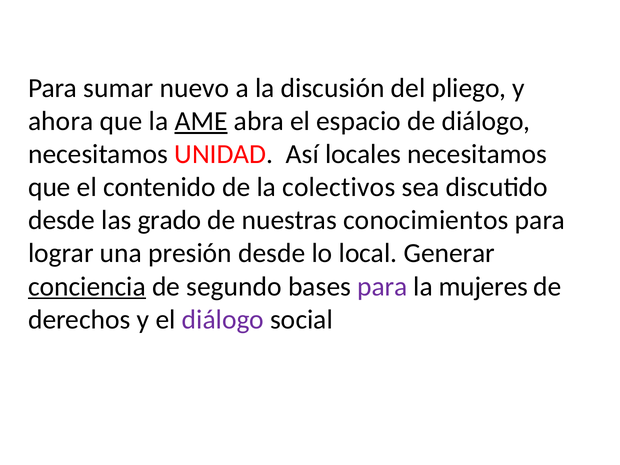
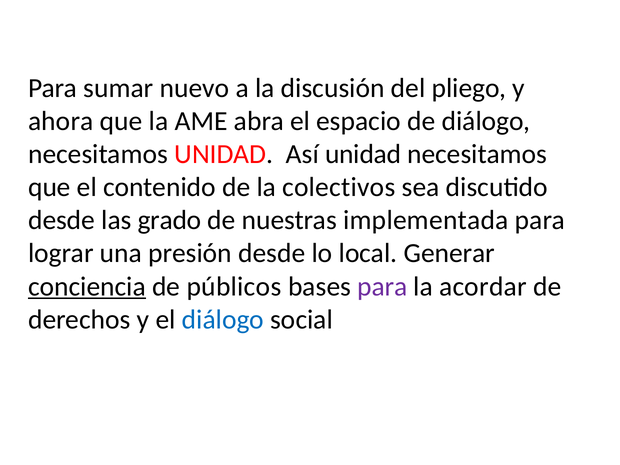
AME underline: present -> none
Así locales: locales -> unidad
conocimientos: conocimientos -> implementada
segundo: segundo -> públicos
mujeres: mujeres -> acordar
diálogo at (223, 320) colour: purple -> blue
